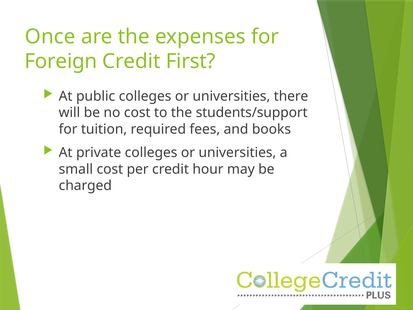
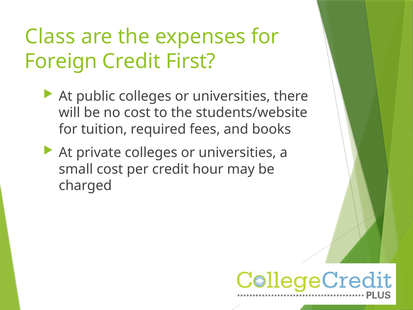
Once: Once -> Class
students/support: students/support -> students/website
